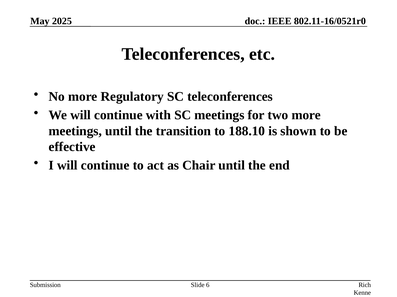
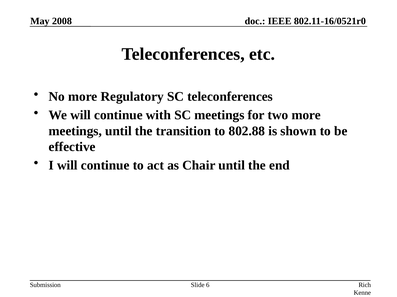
2025: 2025 -> 2008
188.10: 188.10 -> 802.88
